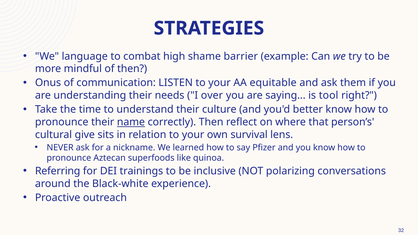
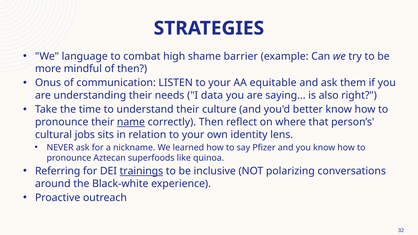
over: over -> data
tool: tool -> also
give: give -> jobs
survival: survival -> identity
trainings underline: none -> present
